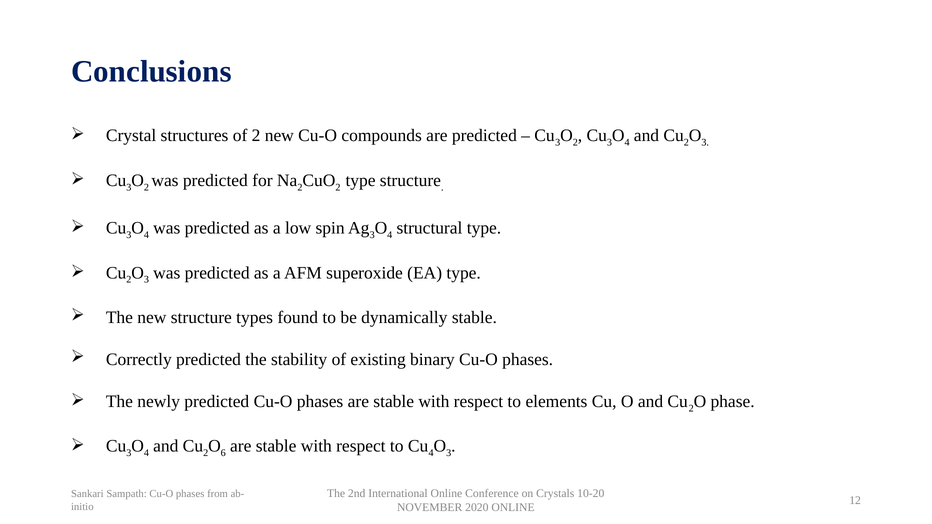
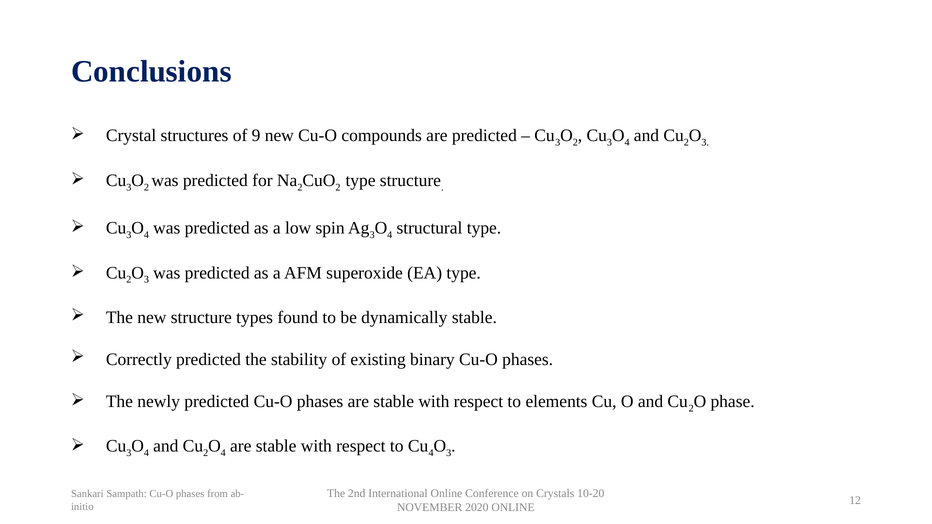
of 2: 2 -> 9
6 at (223, 453): 6 -> 4
